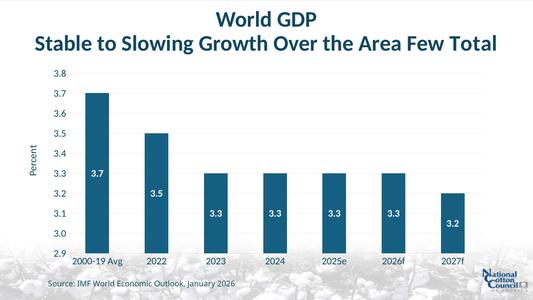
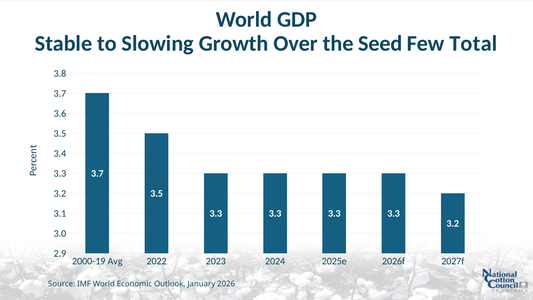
Area: Area -> Seed
